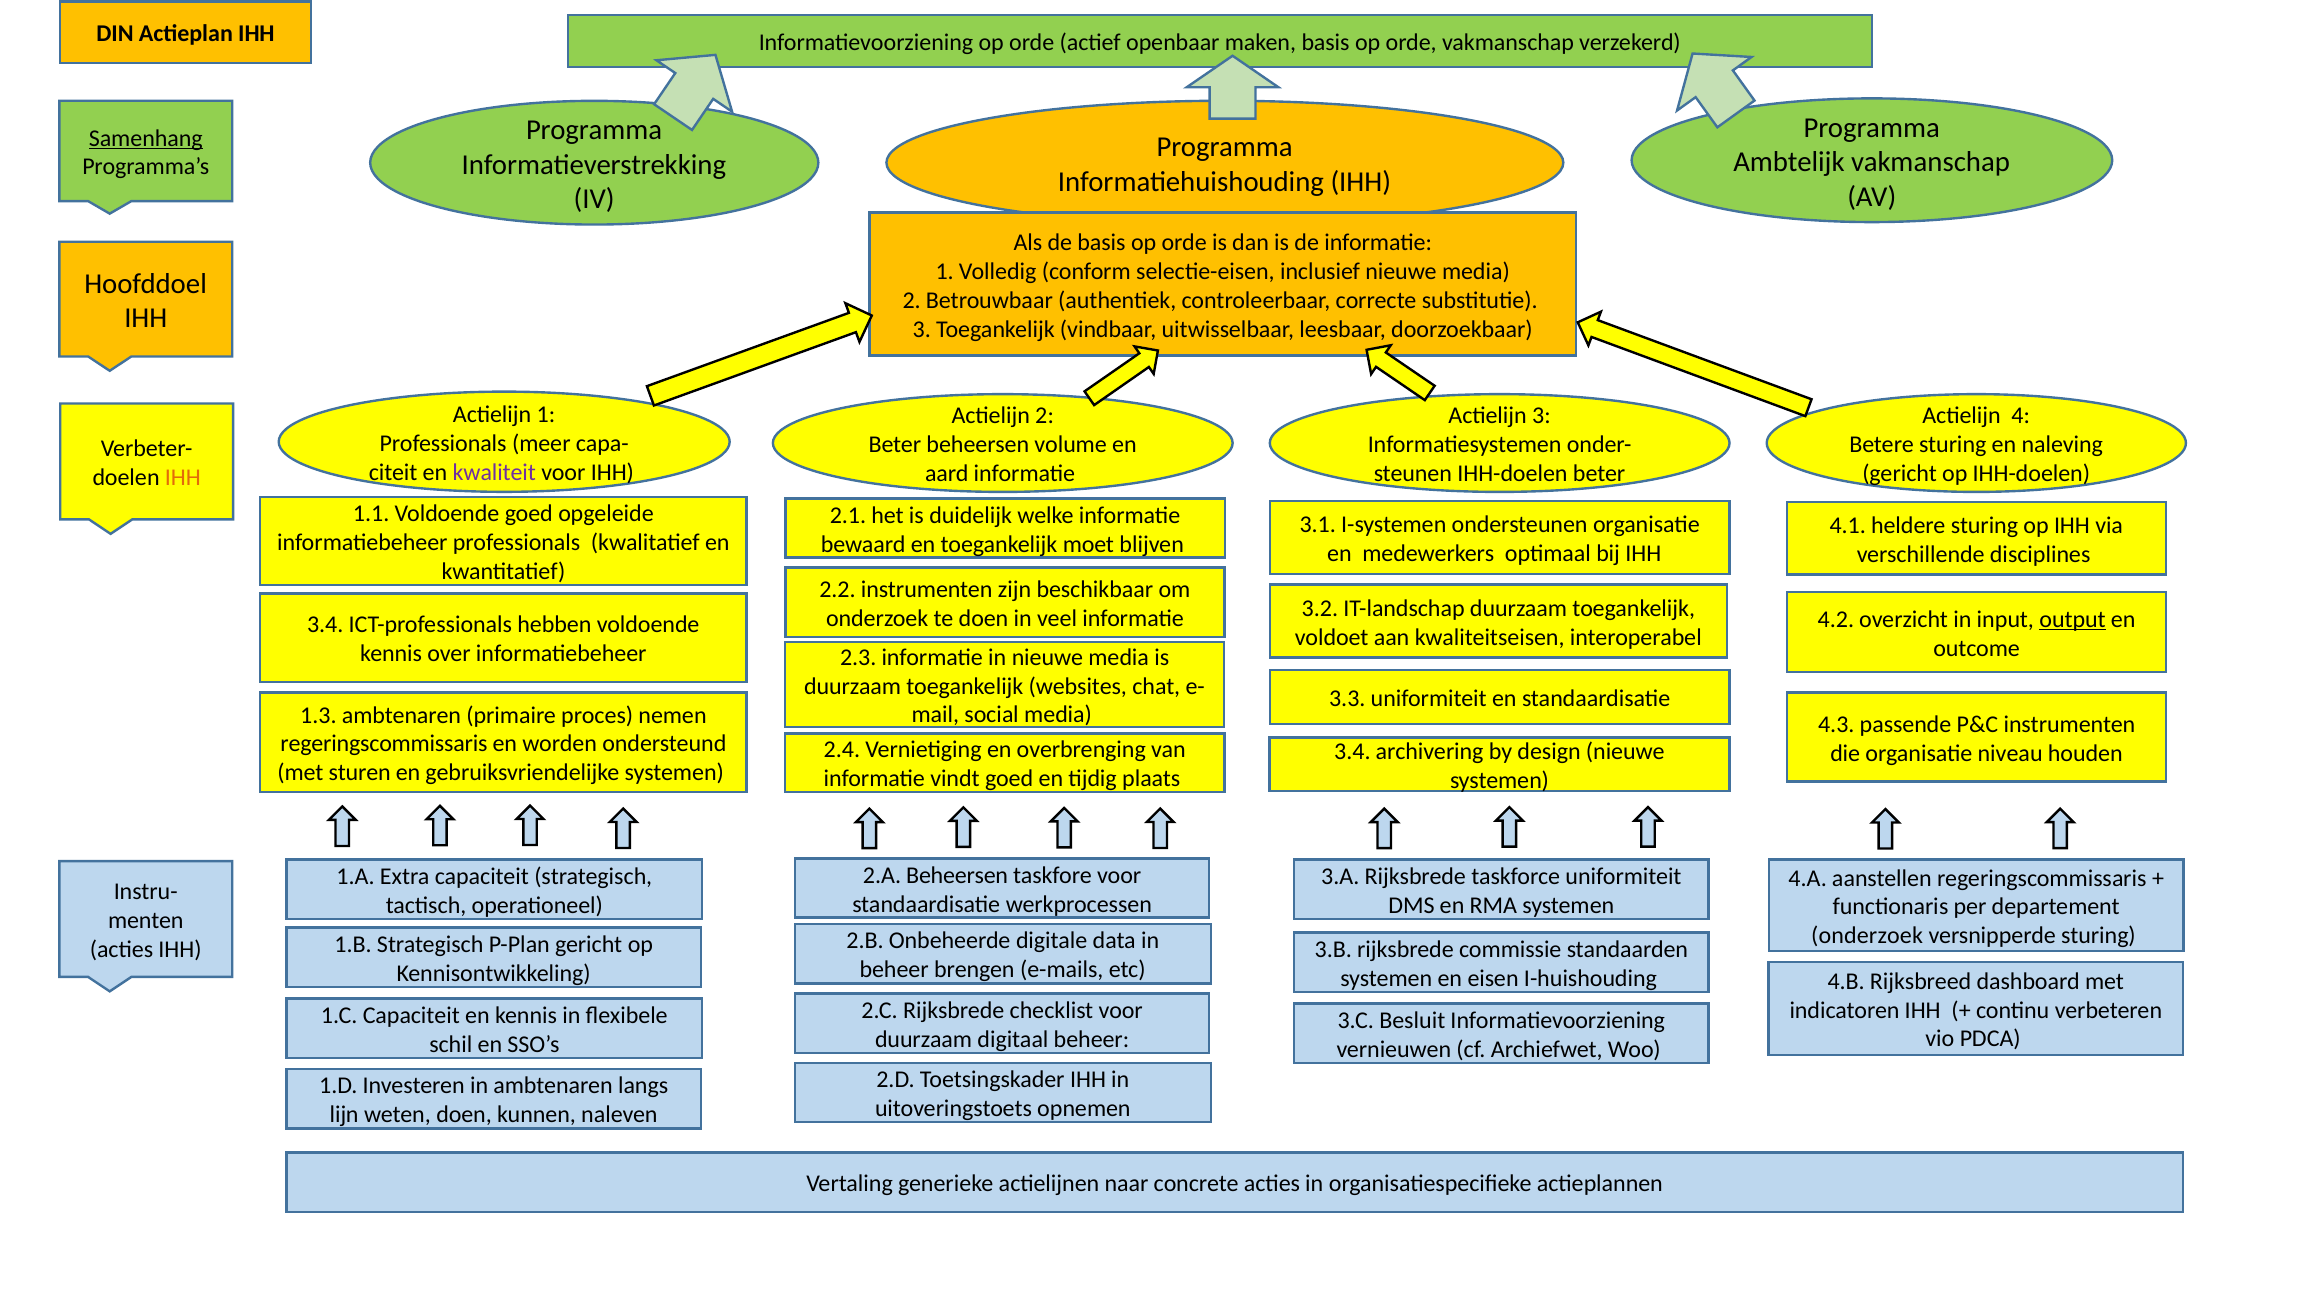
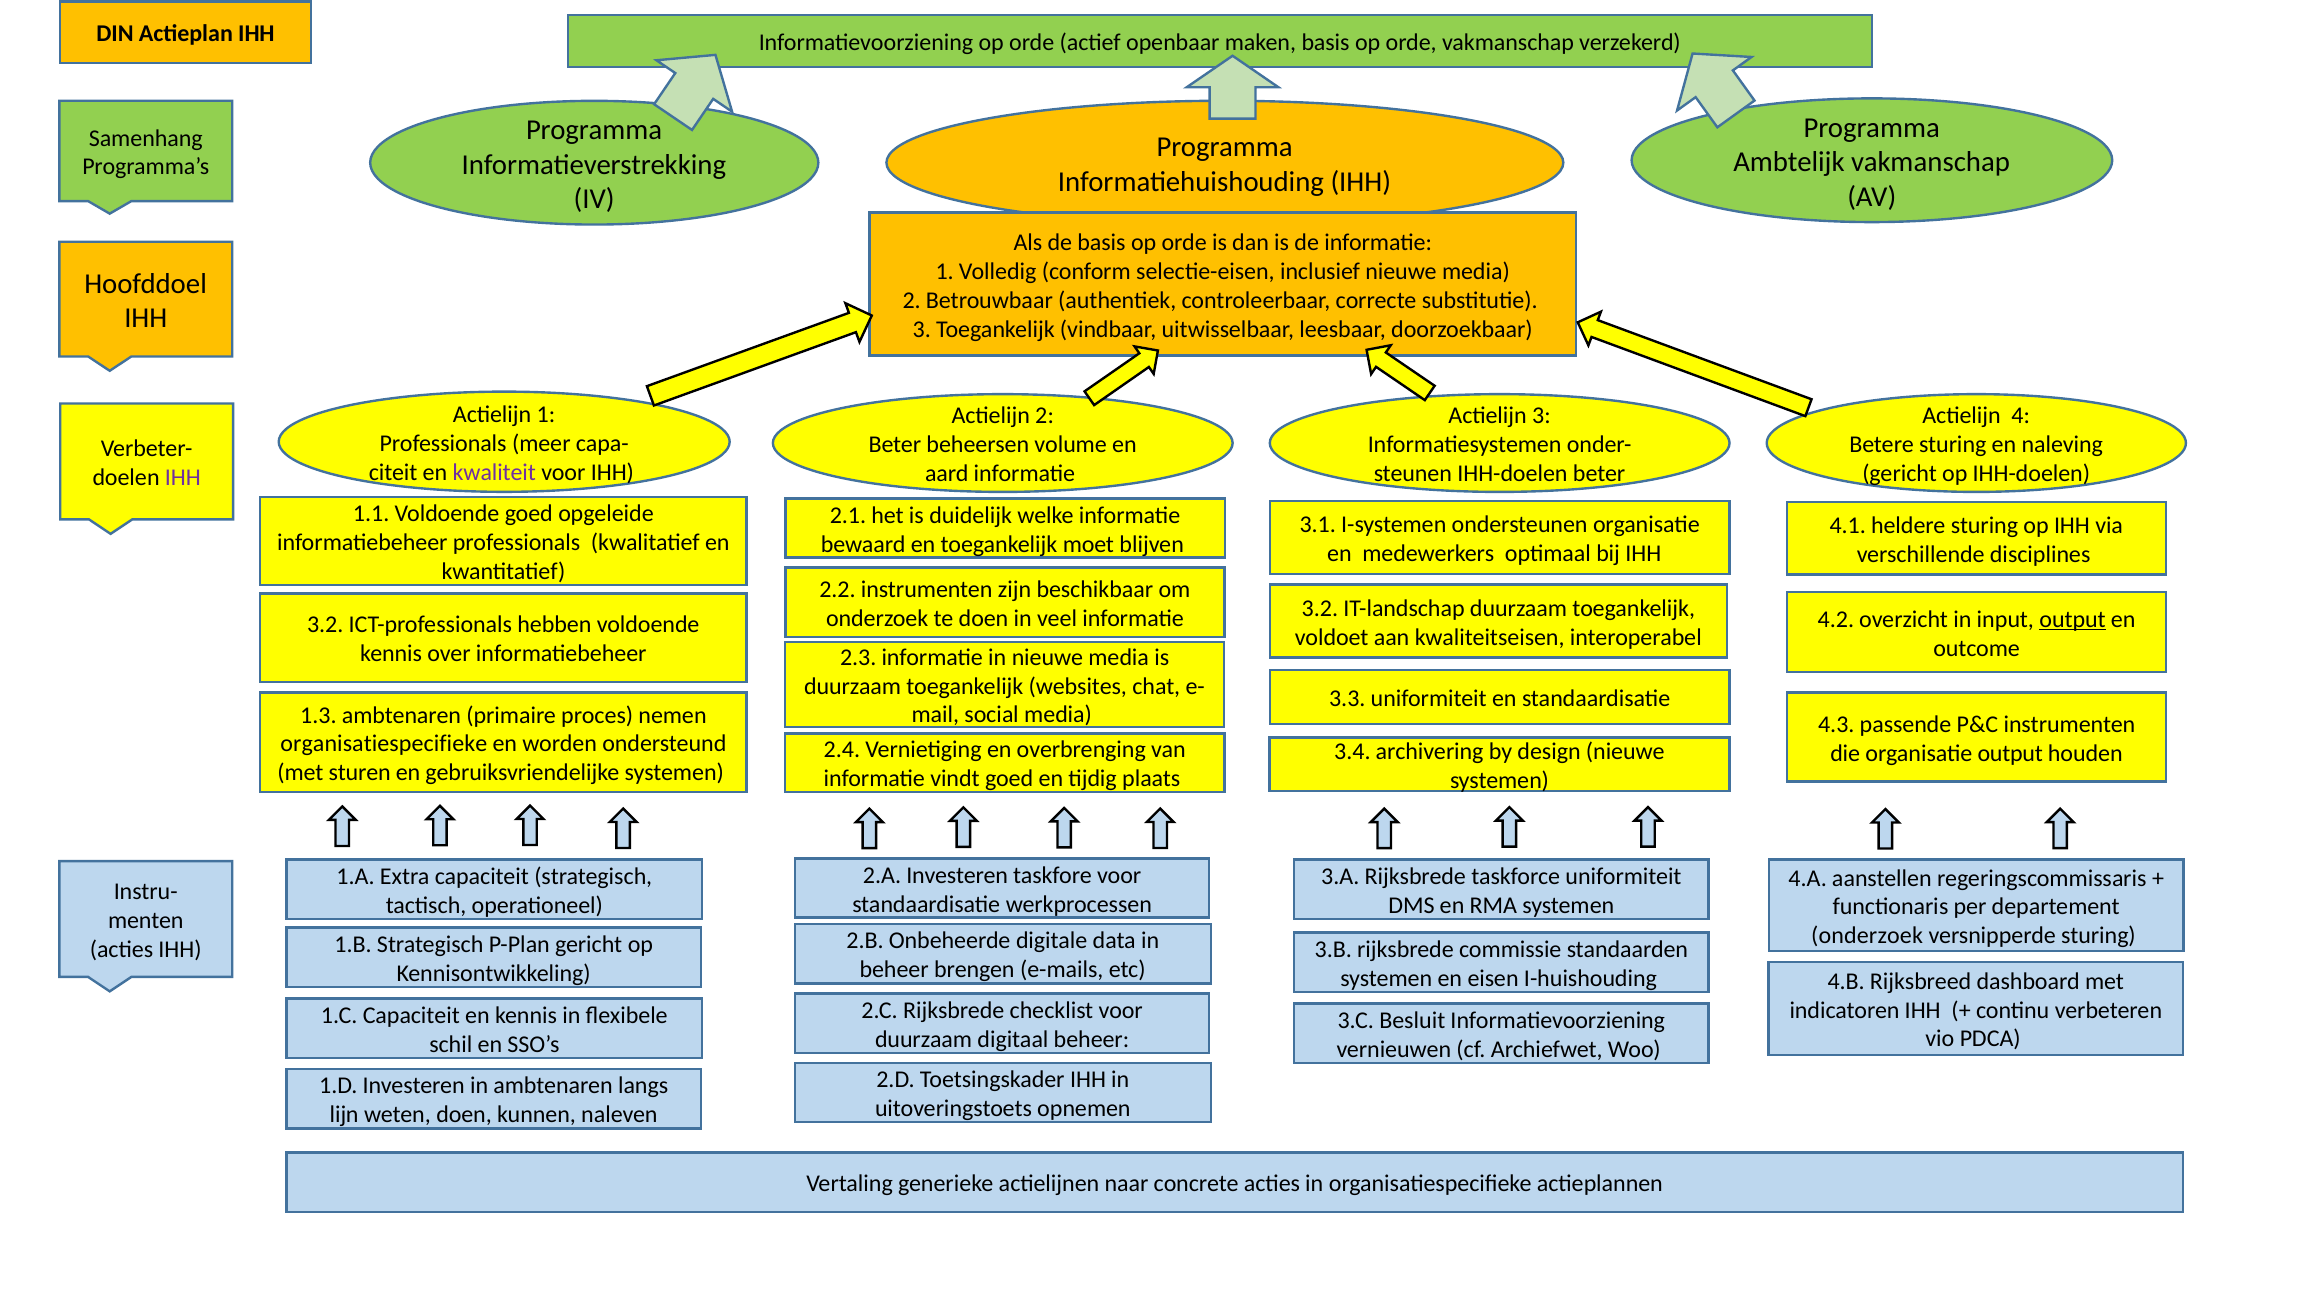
Samenhang underline: present -> none
IHH at (183, 477) colour: orange -> purple
3.4 at (325, 625): 3.4 -> 3.2
regeringscommissaris at (384, 744): regeringscommissaris -> organisatiespecifieke
organisatie niveau: niveau -> output
2.A Beheersen: Beheersen -> Investeren
